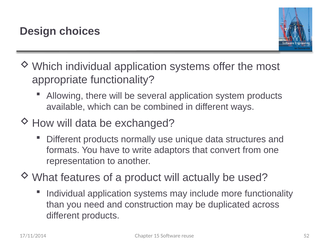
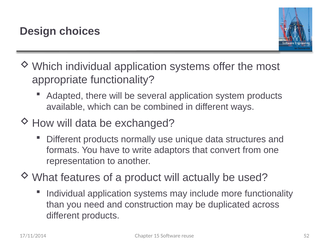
Allowing: Allowing -> Adapted
